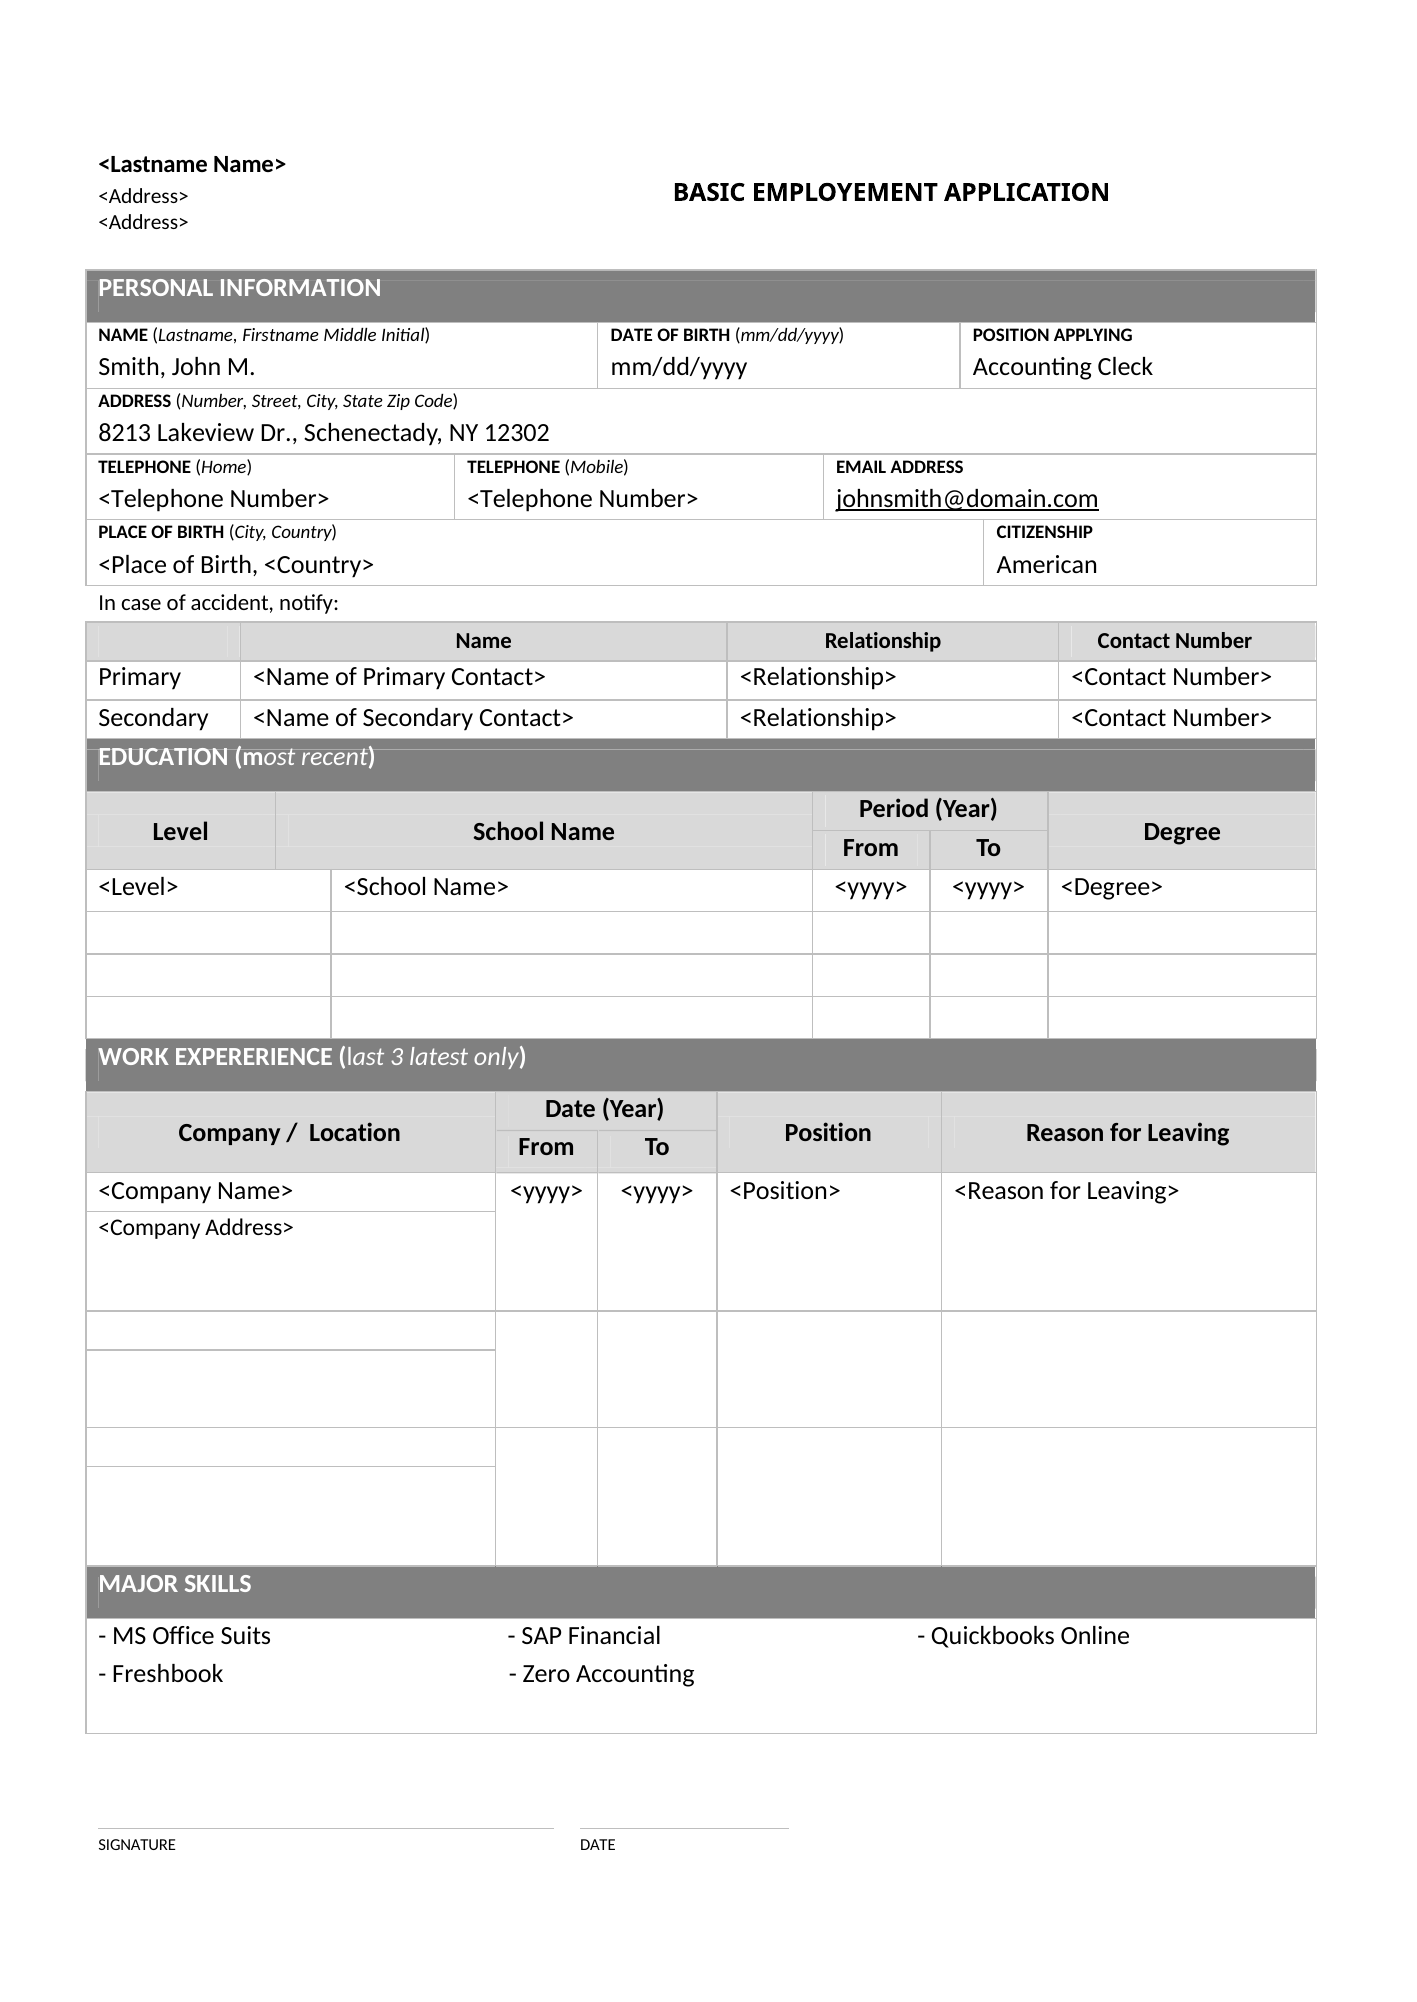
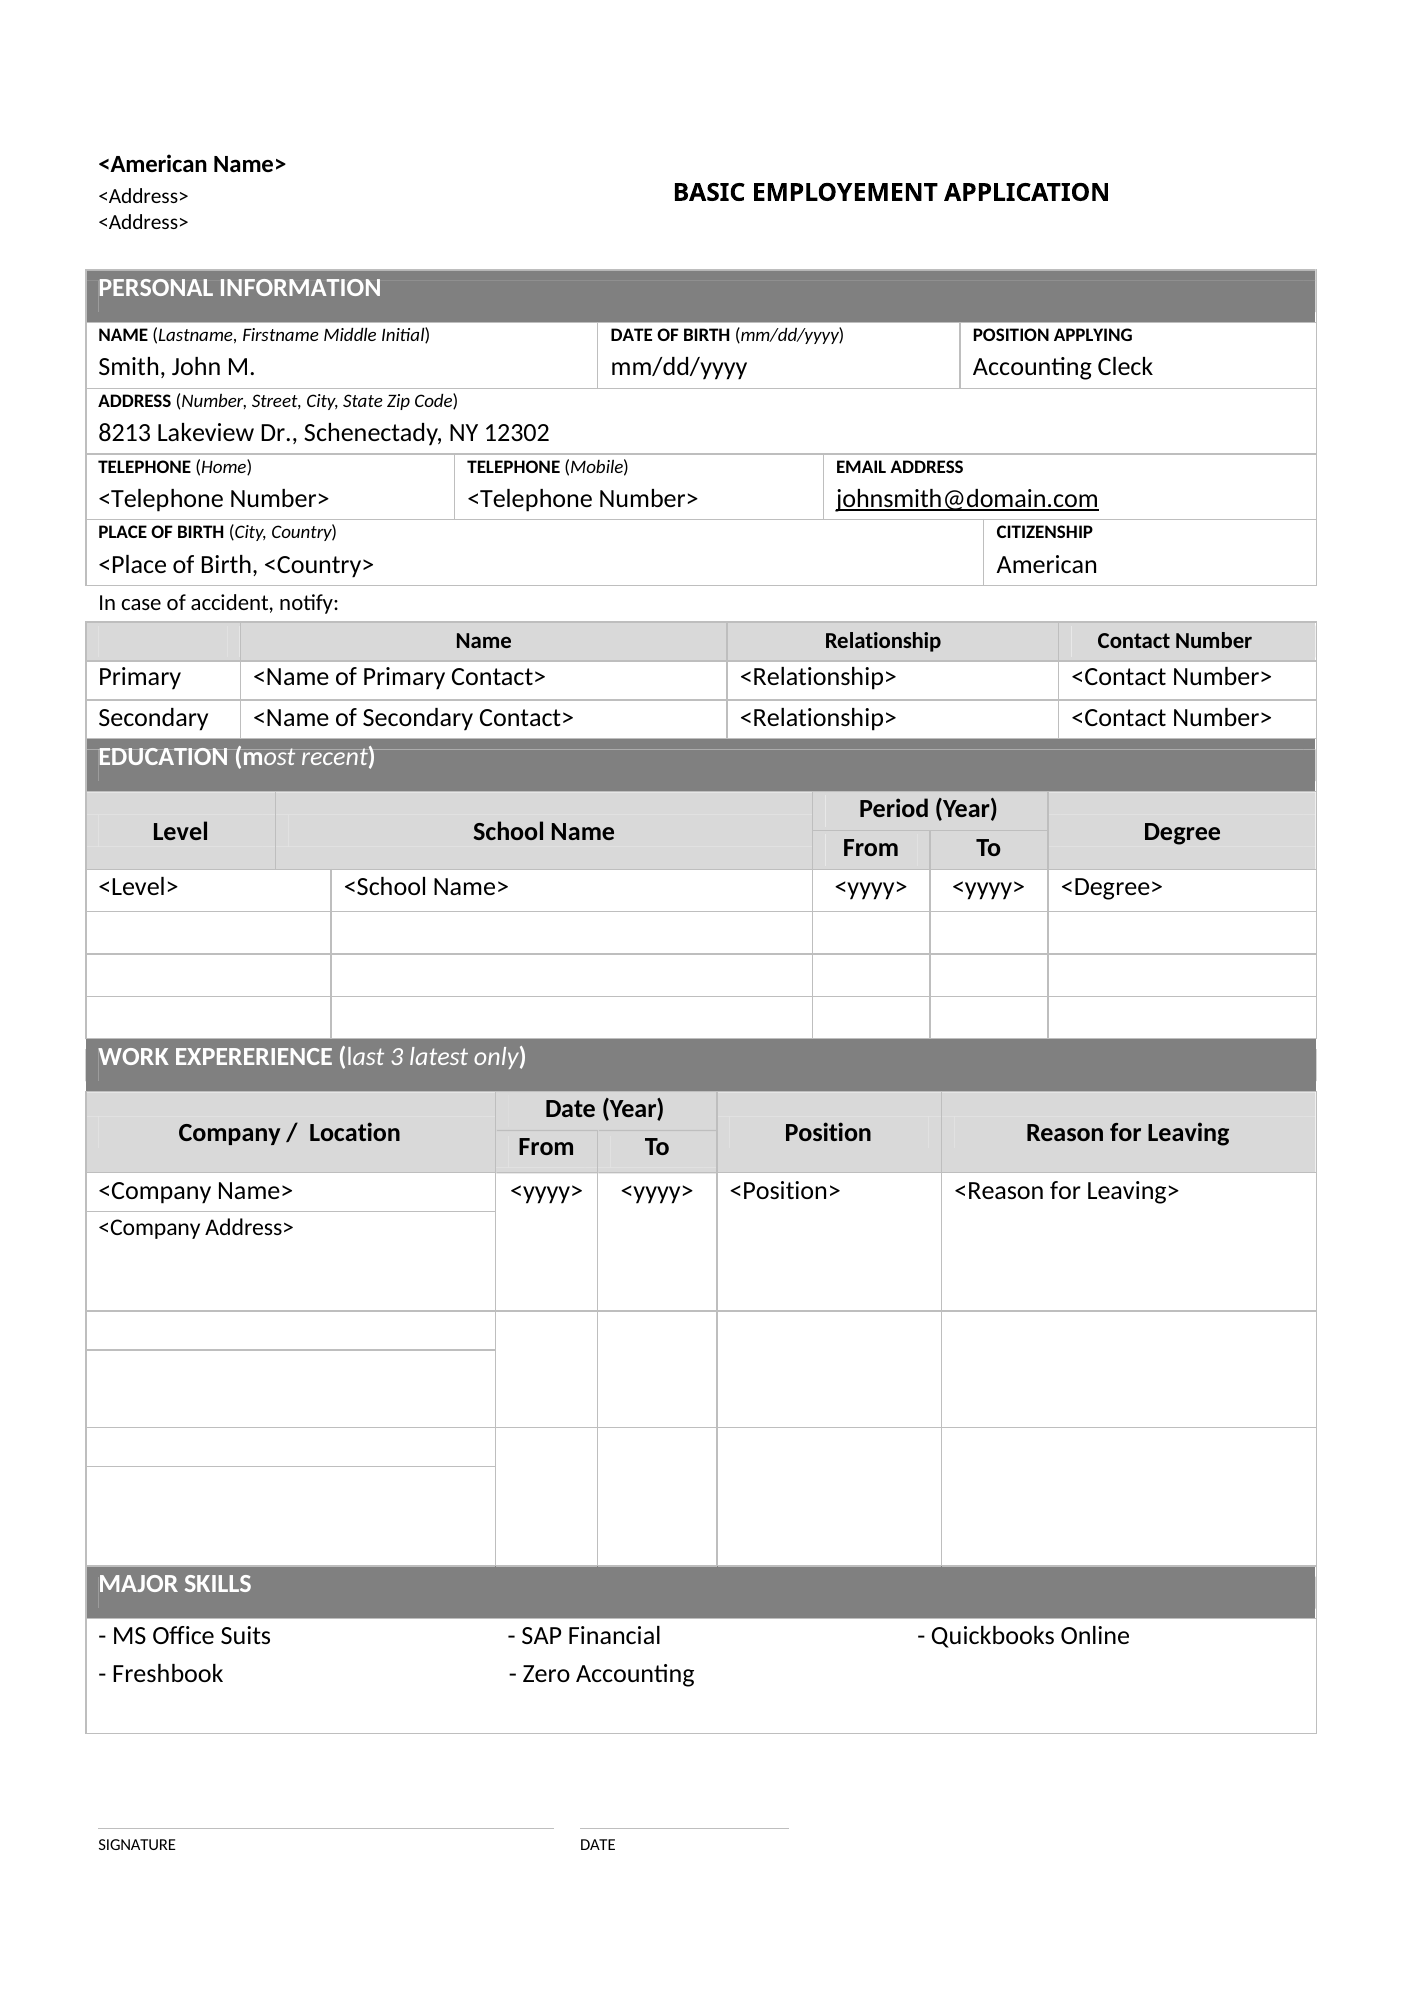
<Lastname: <Lastname -> <American
